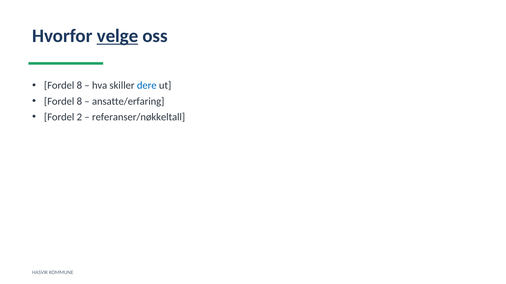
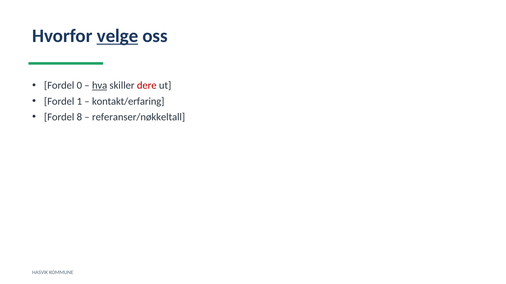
8 at (79, 86): 8 -> 0
hva underline: none -> present
dere colour: blue -> red
8 at (79, 102): 8 -> 1
ansatte/erfaring: ansatte/erfaring -> kontakt/erfaring
2: 2 -> 8
